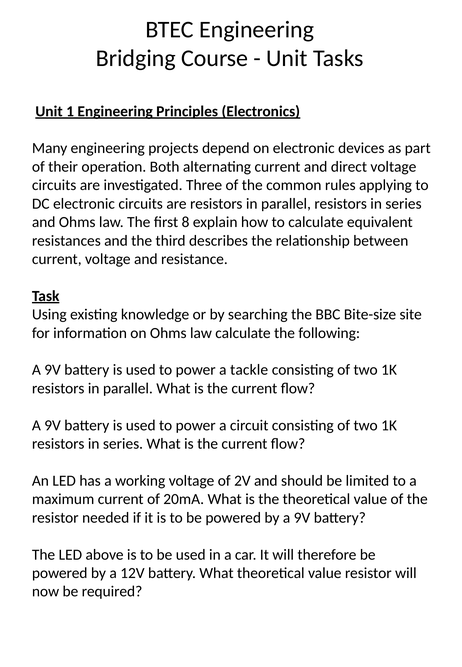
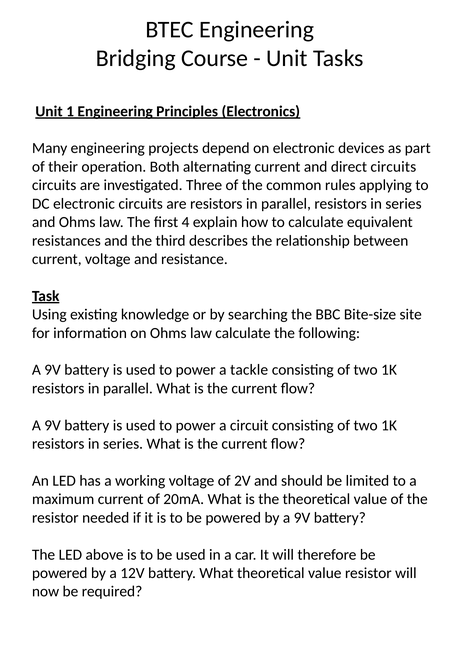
direct voltage: voltage -> circuits
8: 8 -> 4
